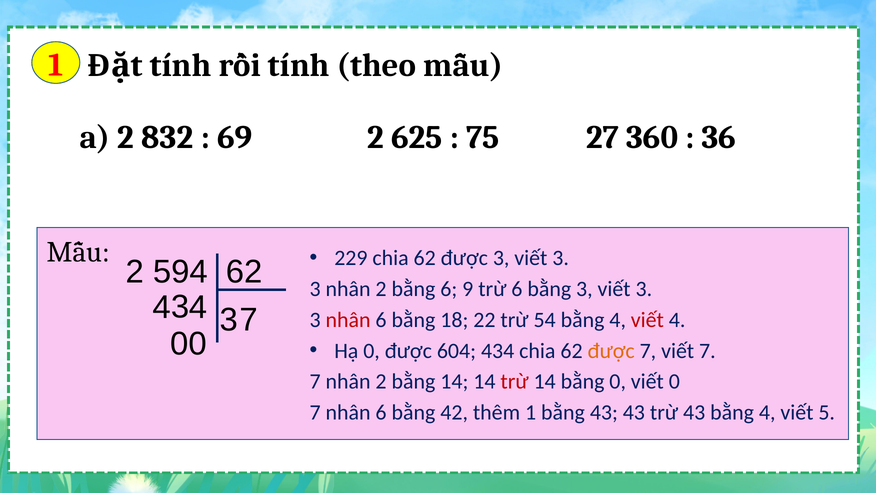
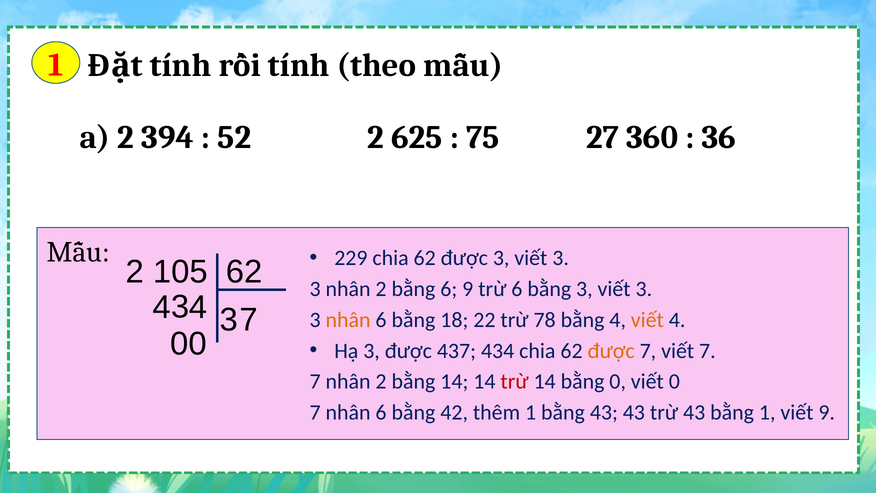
832: 832 -> 394
69: 69 -> 52
594: 594 -> 105
nhân at (348, 320) colour: red -> orange
54: 54 -> 78
viết at (647, 320) colour: red -> orange
Hạ 0: 0 -> 3
604: 604 -> 437
43 bằng 4: 4 -> 1
viết 5: 5 -> 9
